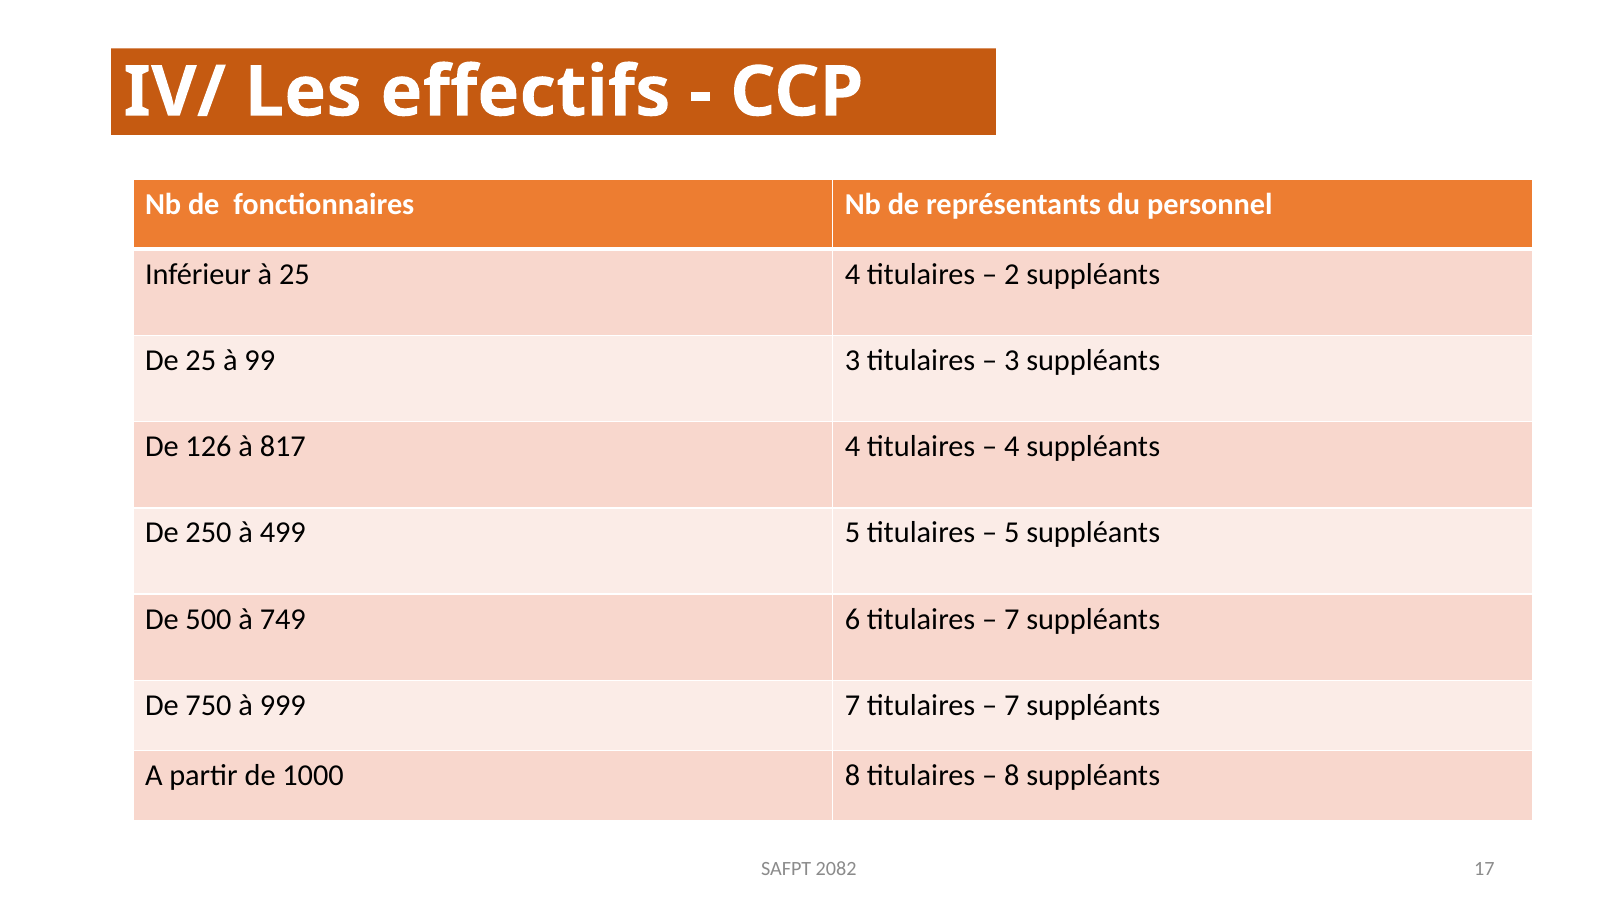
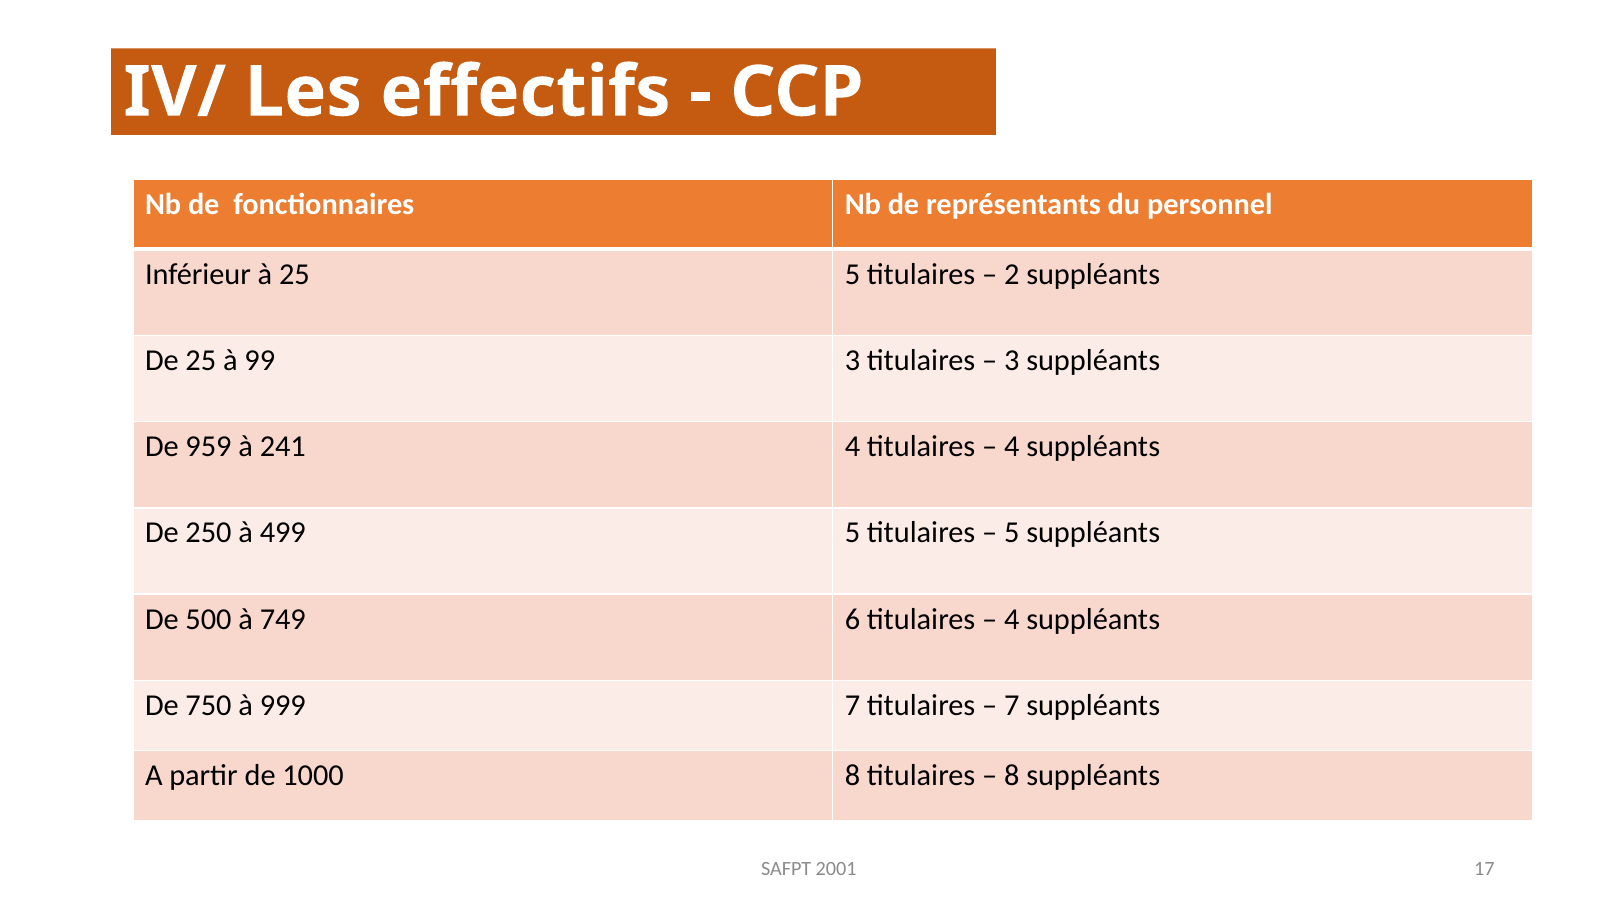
25 4: 4 -> 5
126: 126 -> 959
817: 817 -> 241
7 at (1012, 619): 7 -> 4
2082: 2082 -> 2001
